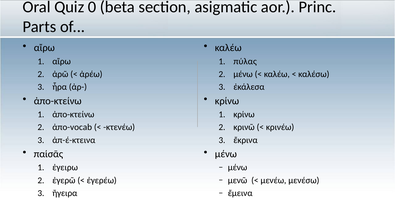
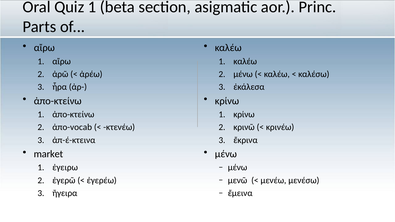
Quiz 0: 0 -> 1
πύλας: πύλας -> καλέω
παίσᾱς: παίσᾱς -> market
